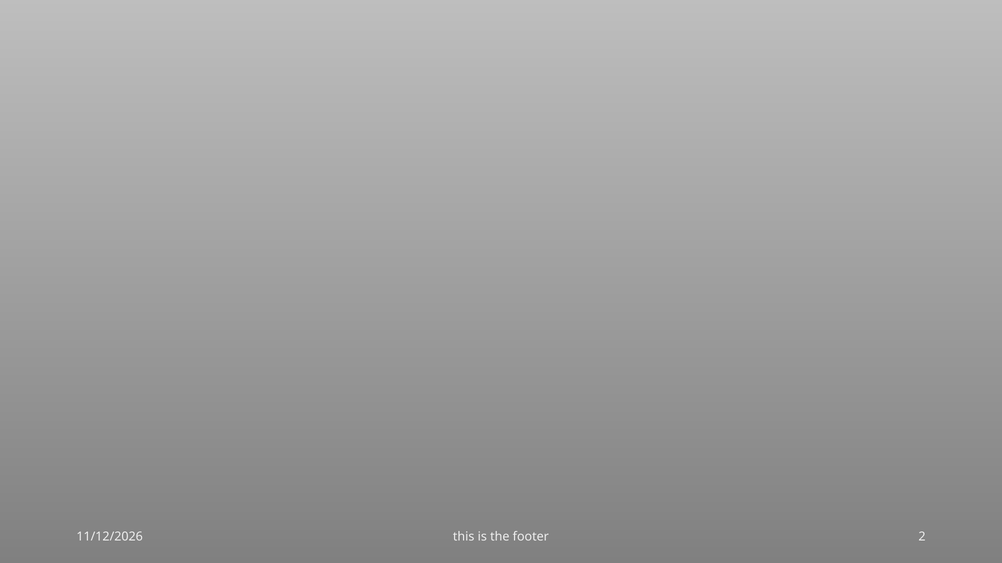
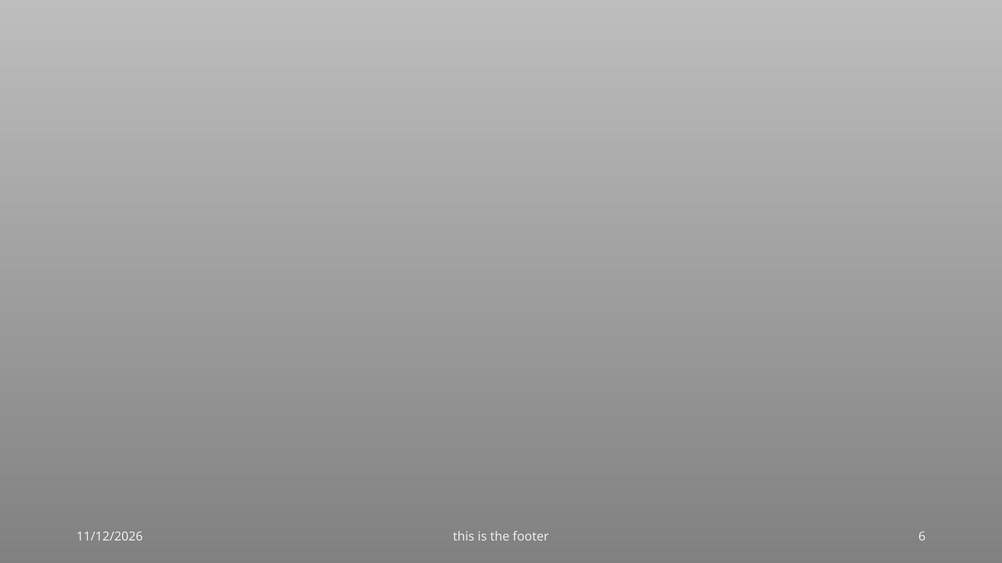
2: 2 -> 6
